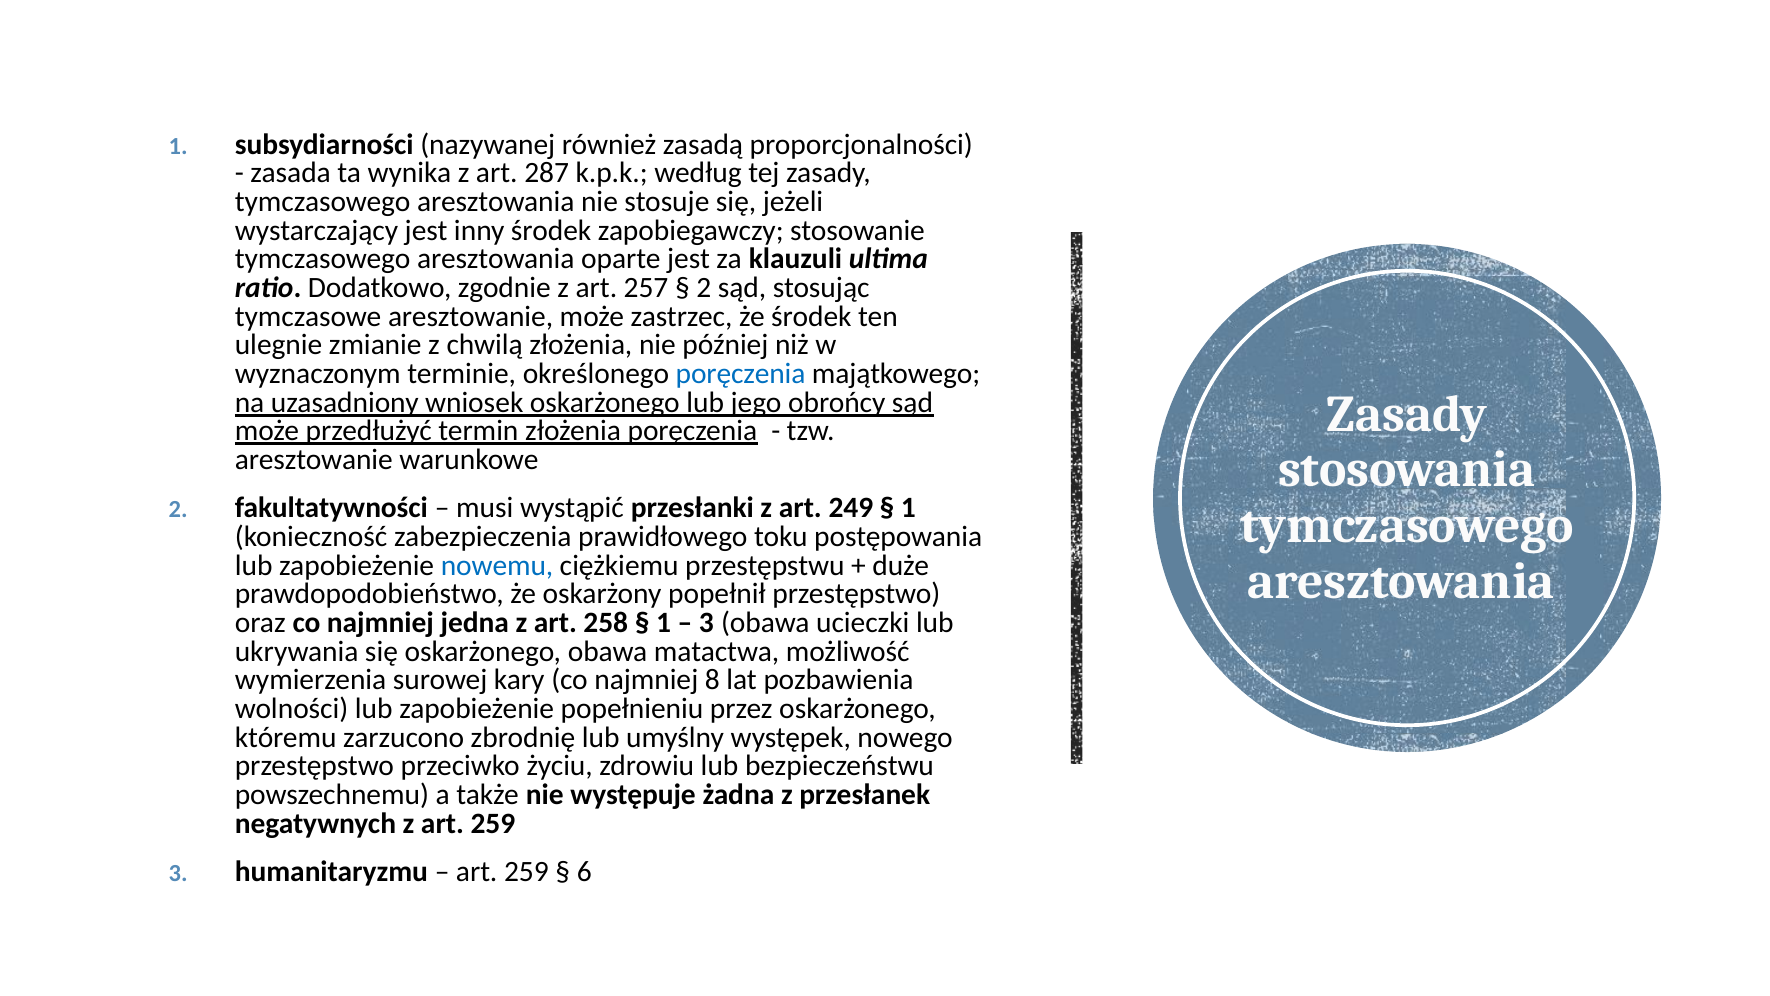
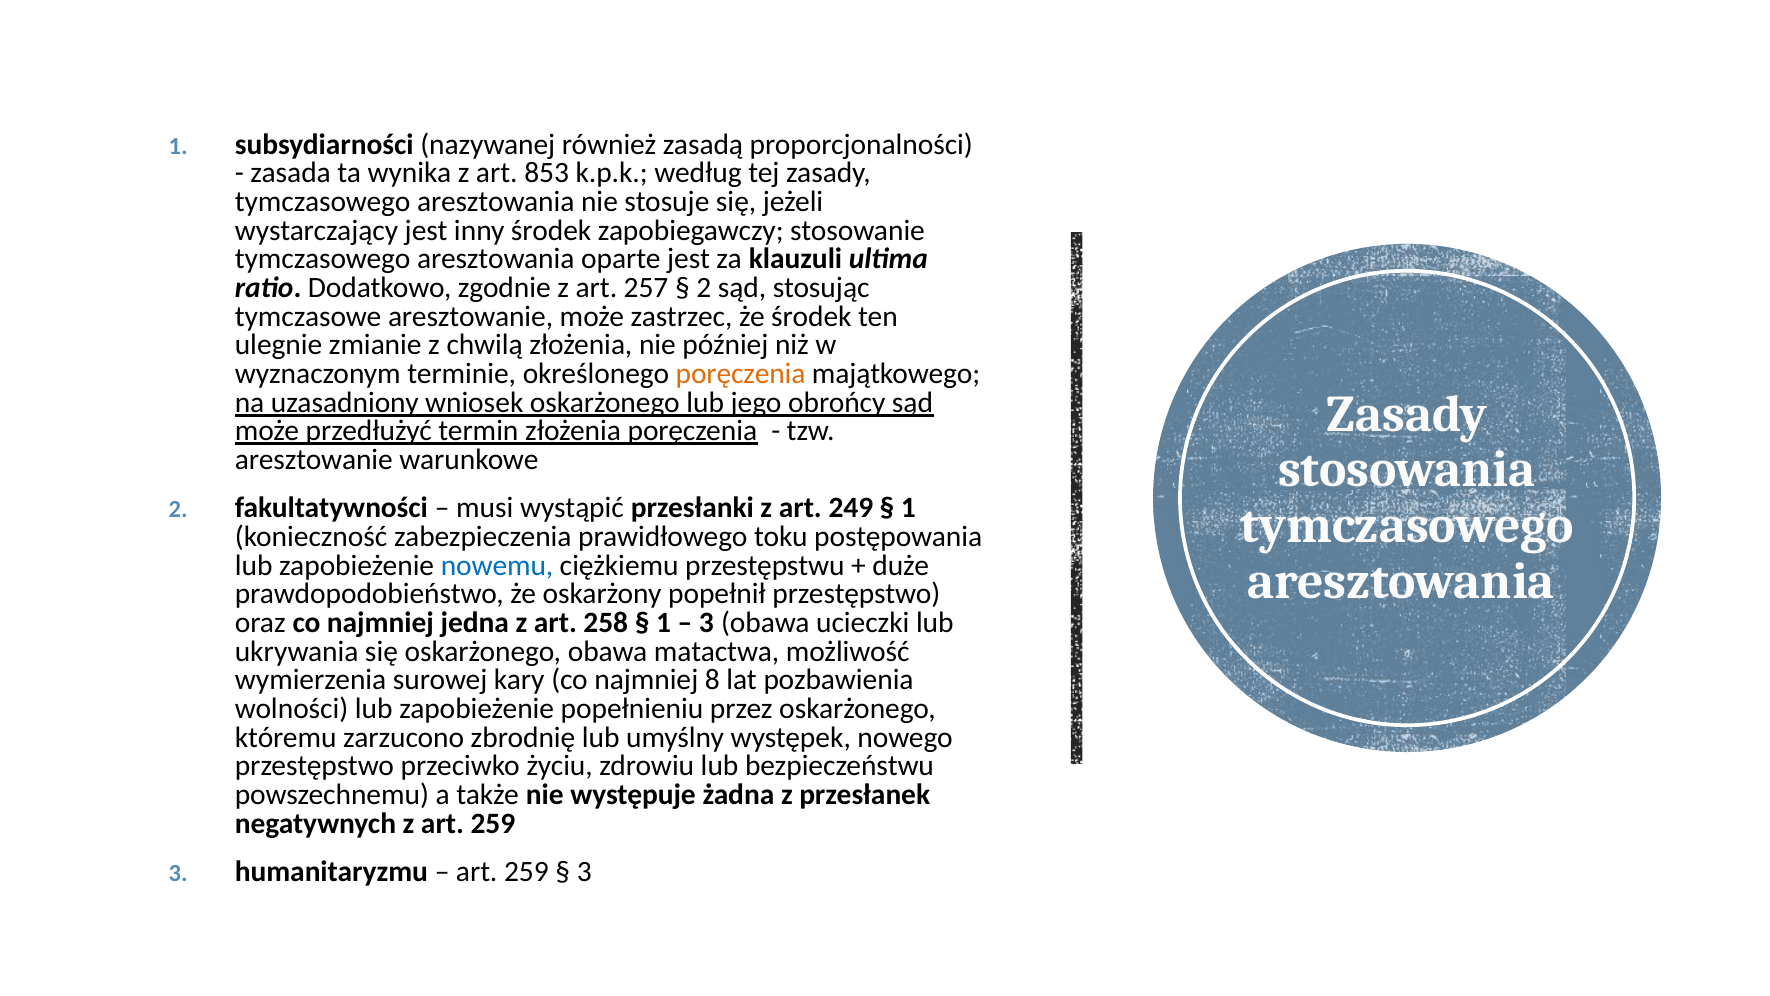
287: 287 -> 853
poręczenia at (741, 374) colour: blue -> orange
6 at (584, 872): 6 -> 3
